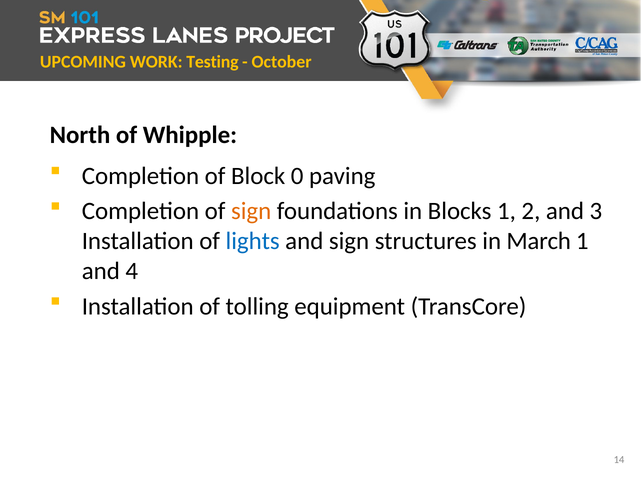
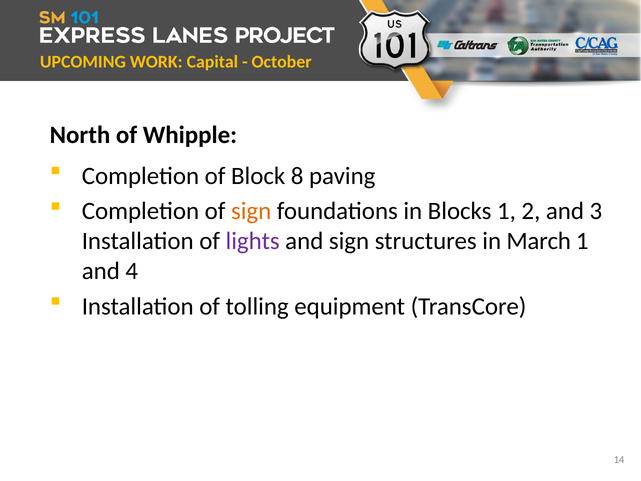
Testing: Testing -> Capital
0: 0 -> 8
lights colour: blue -> purple
